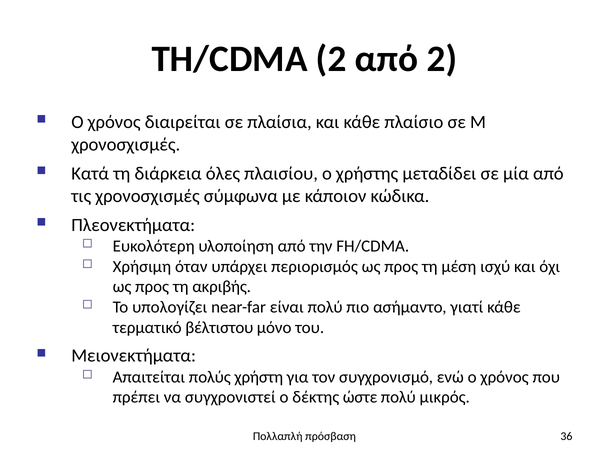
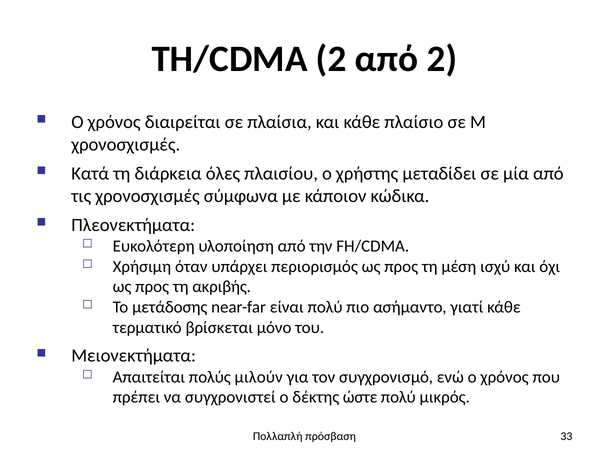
υπολογίζει: υπολογίζει -> μετάδοσης
βέλτιστου: βέλτιστου -> βρίσκεται
χρήστη: χρήστη -> μιλούν
36: 36 -> 33
